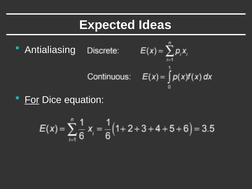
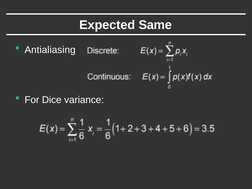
Ideas: Ideas -> Same
For underline: present -> none
equation: equation -> variance
